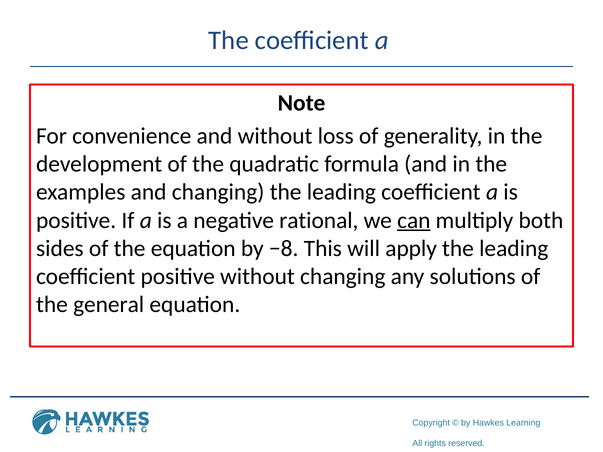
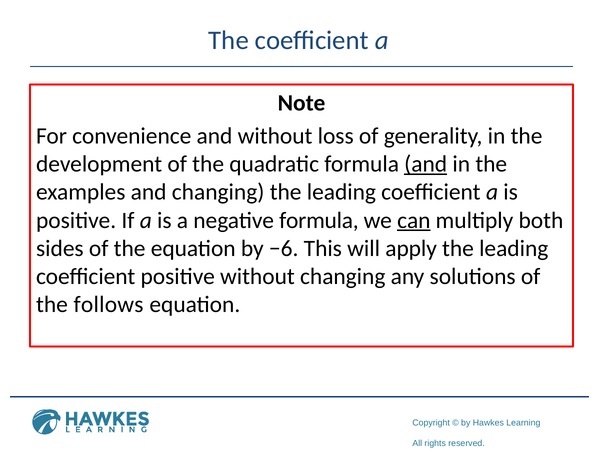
and at (426, 164) underline: none -> present
negative rational: rational -> formula
−8: −8 -> −6
general: general -> follows
